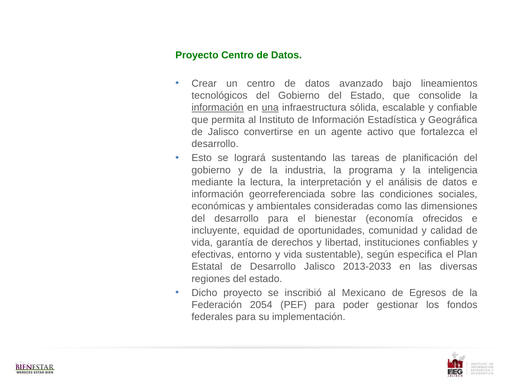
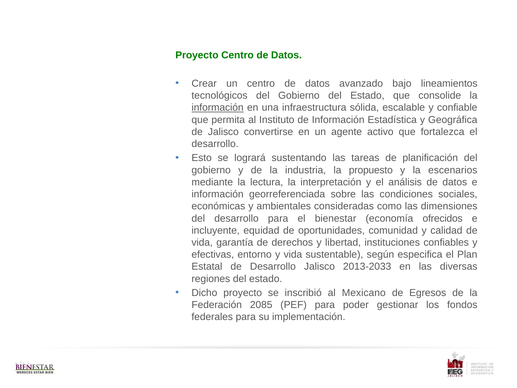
una underline: present -> none
programa: programa -> propuesto
inteligencia: inteligencia -> escenarios
2054: 2054 -> 2085
